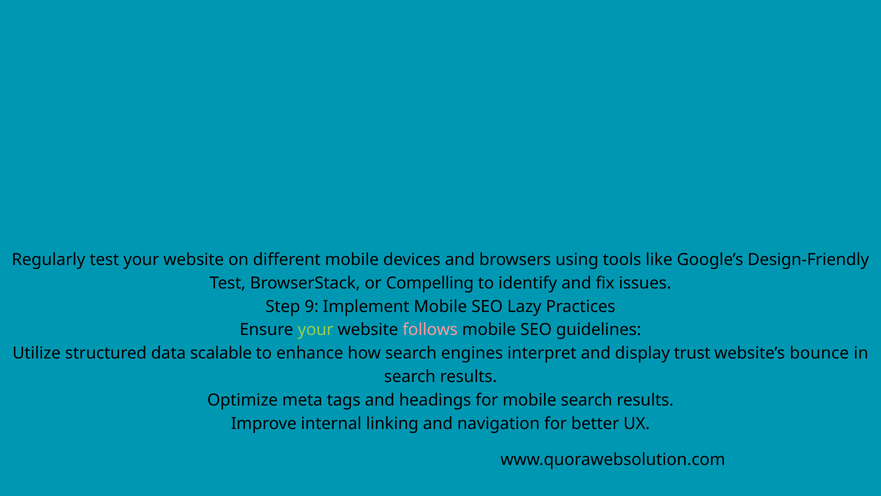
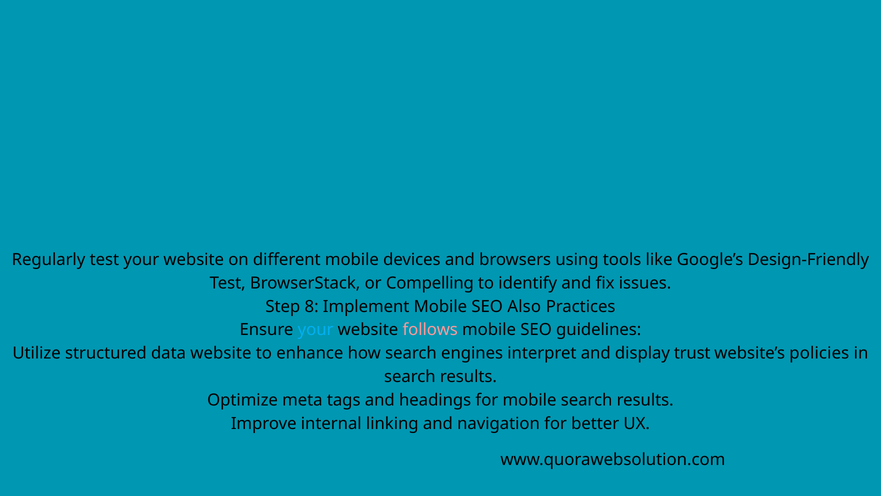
9: 9 -> 8
Lazy: Lazy -> Also
your at (316, 330) colour: light green -> light blue
data scalable: scalable -> website
bounce: bounce -> policies
